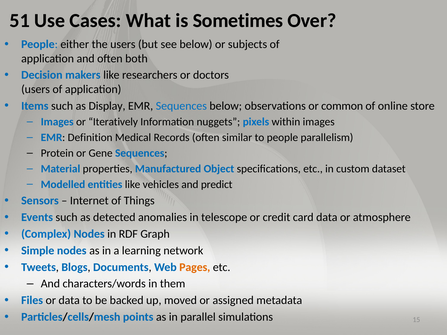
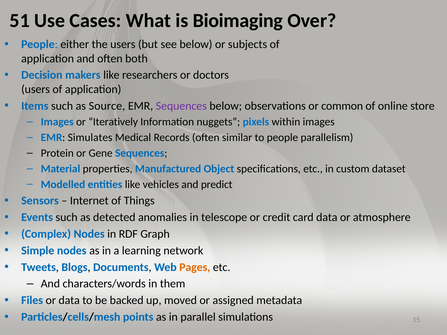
Sometimes: Sometimes -> Bioimaging
Display: Display -> Source
Sequences at (181, 106) colour: blue -> purple
Definition: Definition -> Simulates
